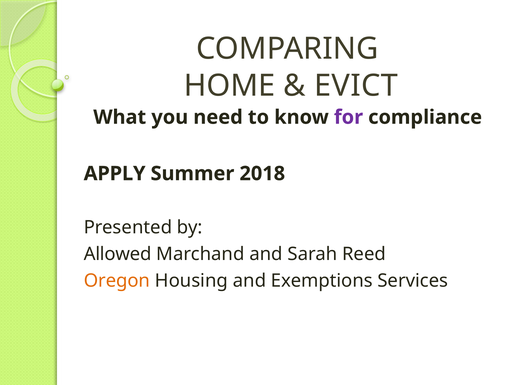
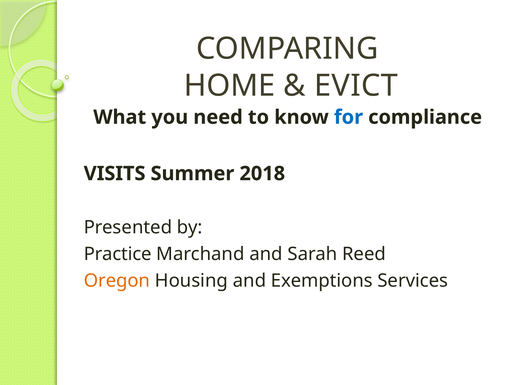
for colour: purple -> blue
APPLY: APPLY -> VISITS
Allowed: Allowed -> Practice
